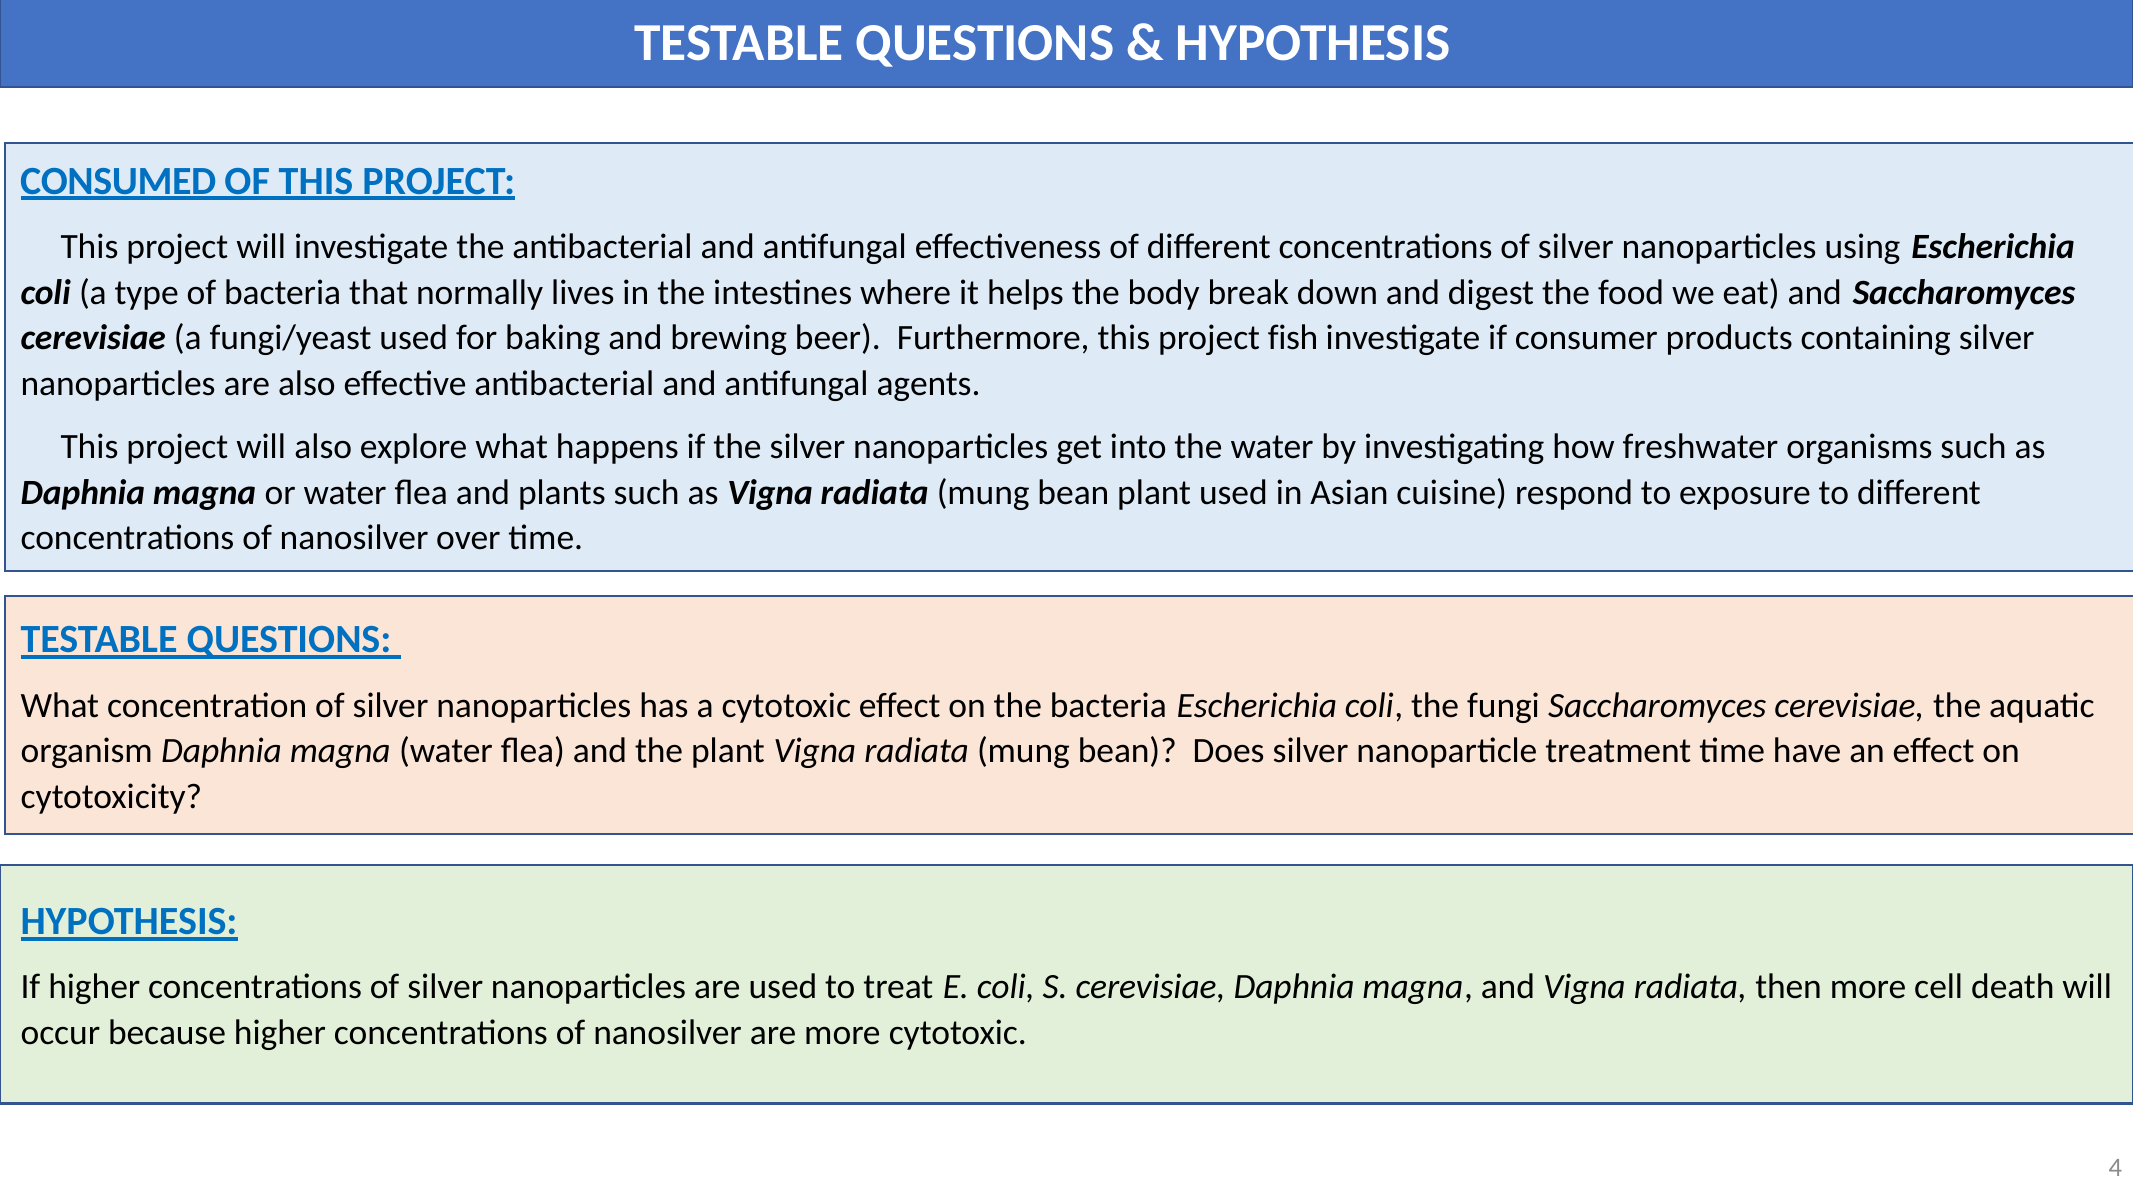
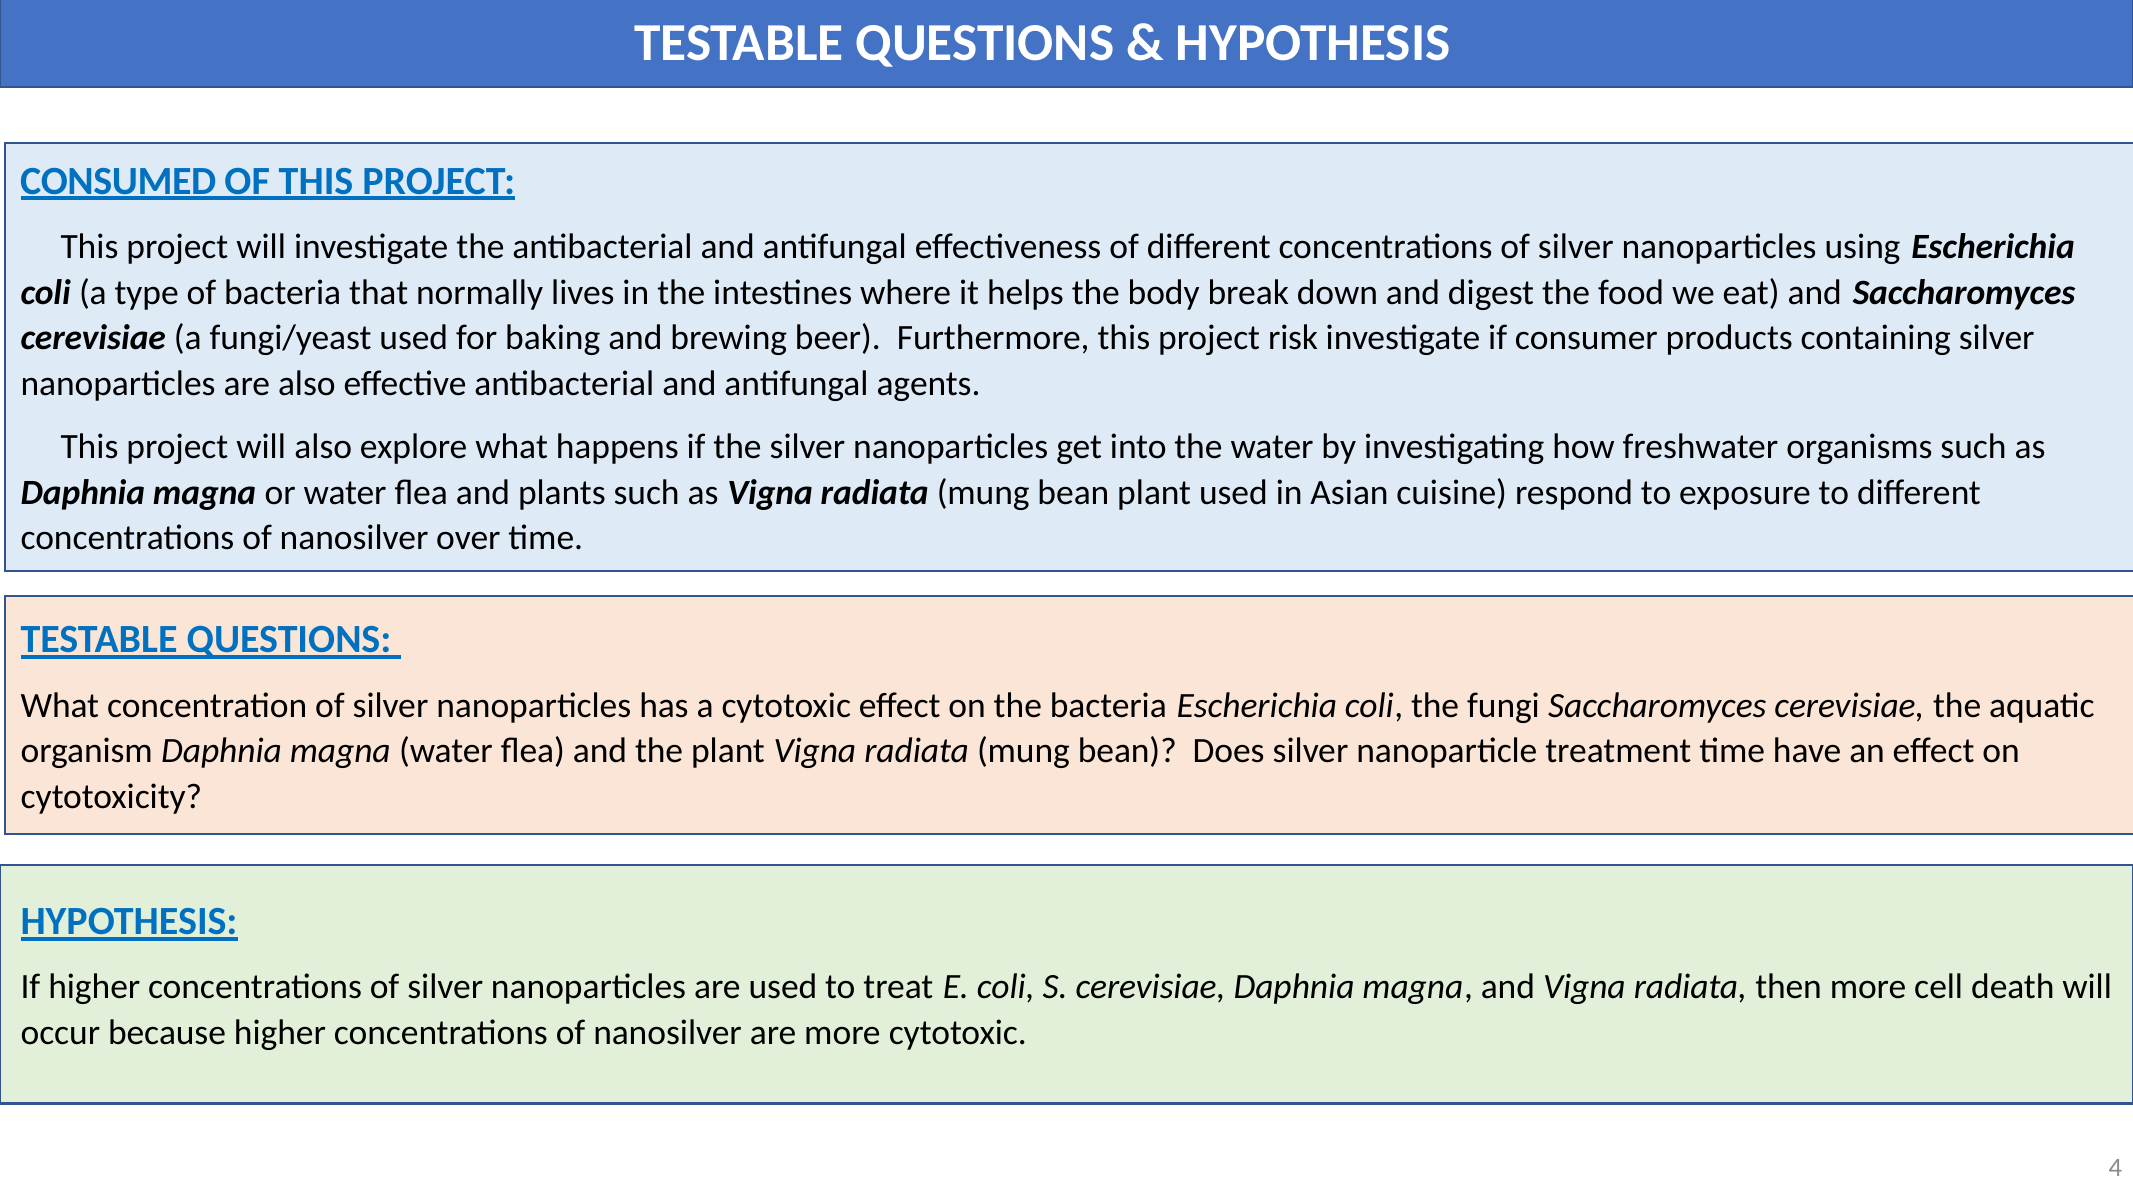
fish: fish -> risk
